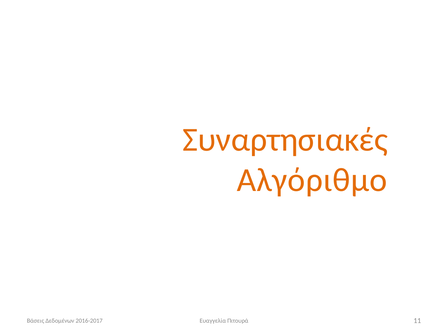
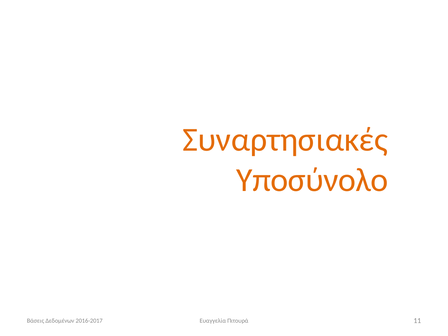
Αλγόριθμο: Αλγόριθμο -> Υποσύνολο
